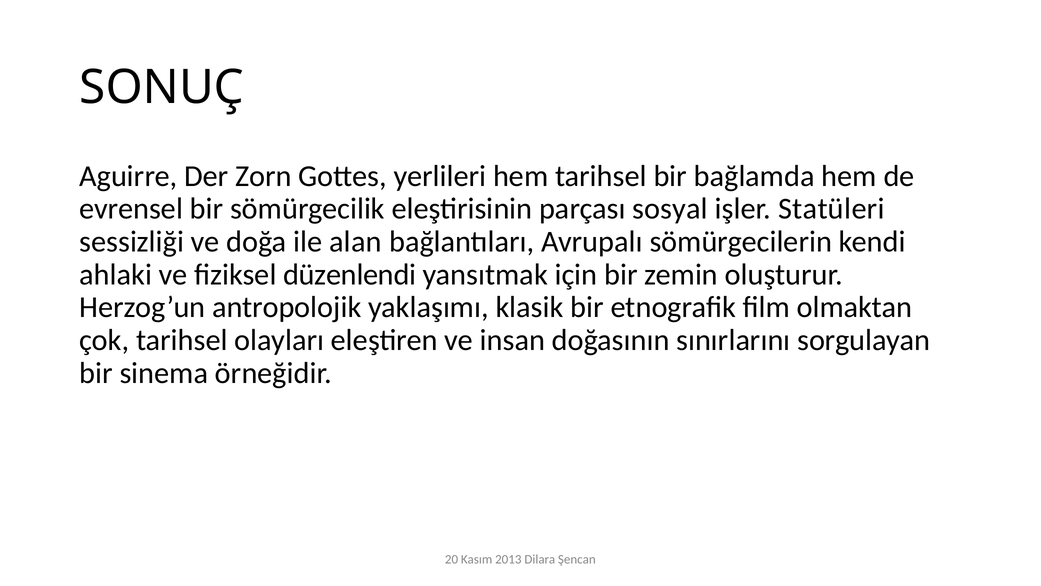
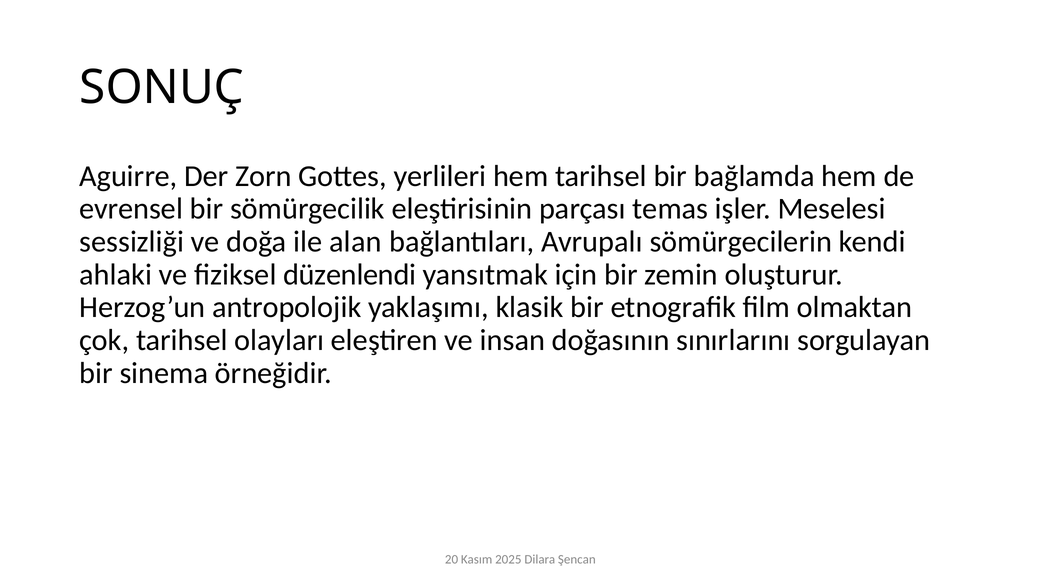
sosyal: sosyal -> temas
Statüleri: Statüleri -> Meselesi
2013: 2013 -> 2025
